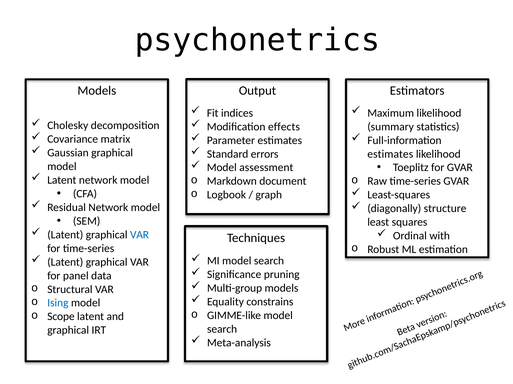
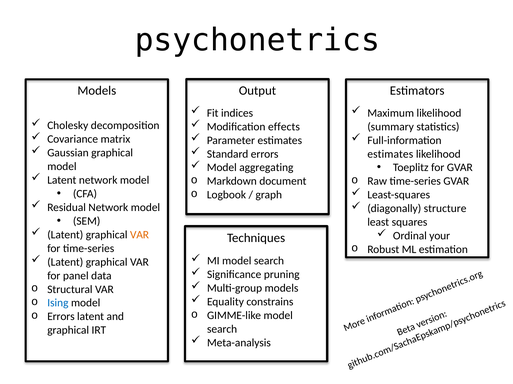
assessment: assessment -> aggregating
VAR at (140, 235) colour: blue -> orange
with: with -> your
Scope at (61, 317): Scope -> Errors
